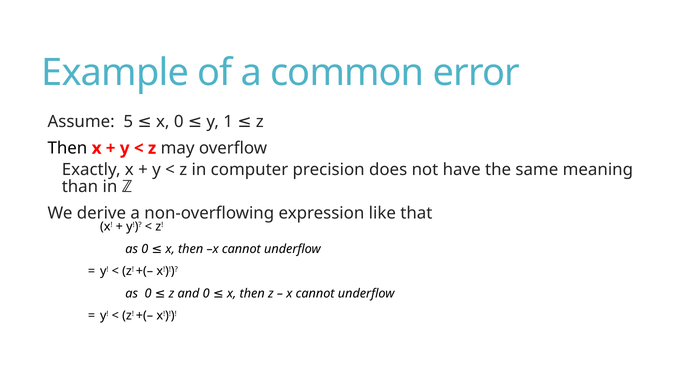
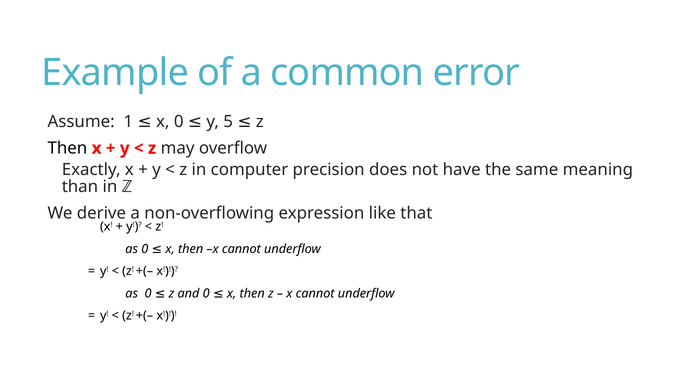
5: 5 -> 1
1: 1 -> 5
